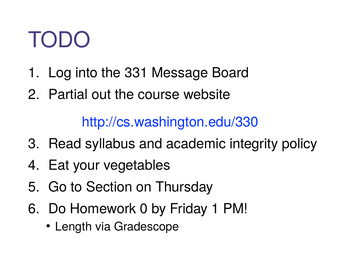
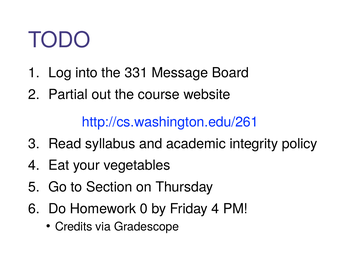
http://cs.washington.edu/330: http://cs.washington.edu/330 -> http://cs.washington.edu/261
Friday 1: 1 -> 4
Length: Length -> Credits
